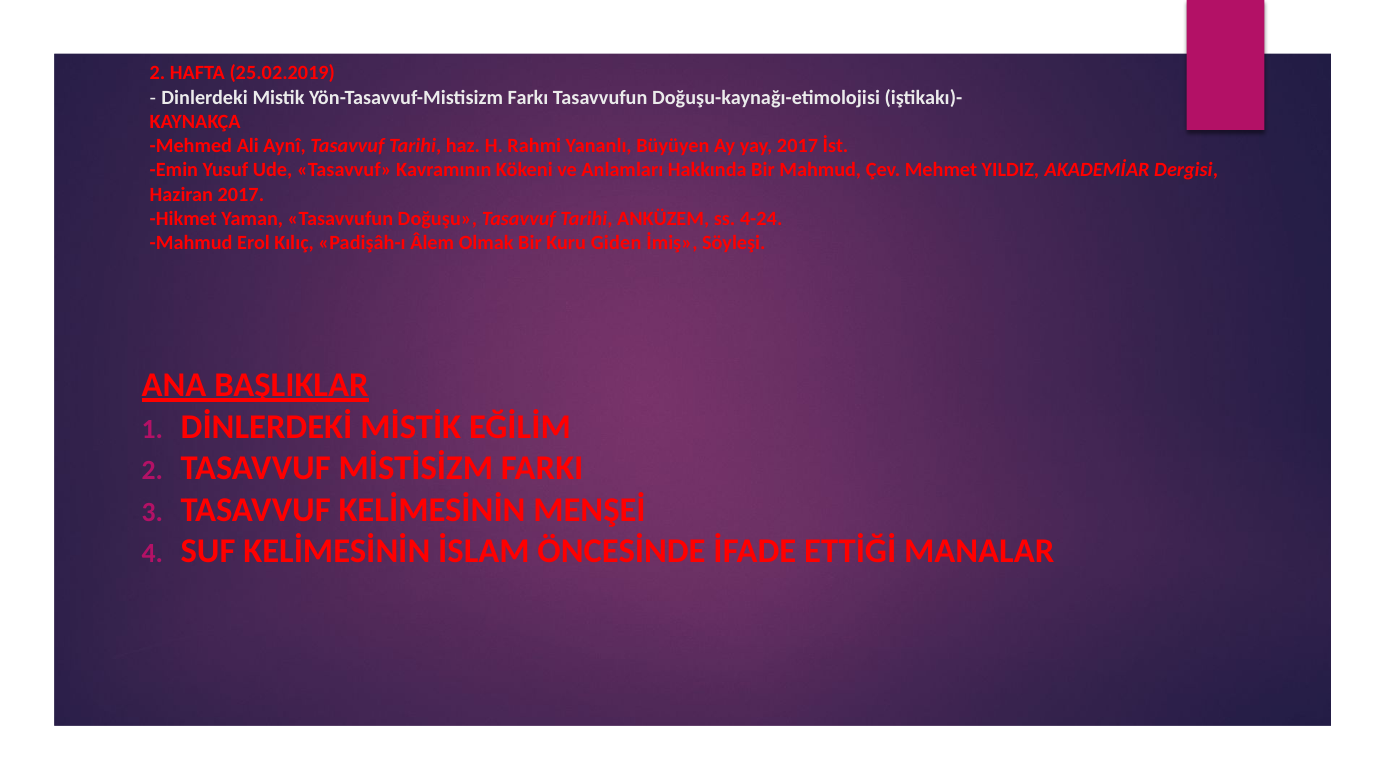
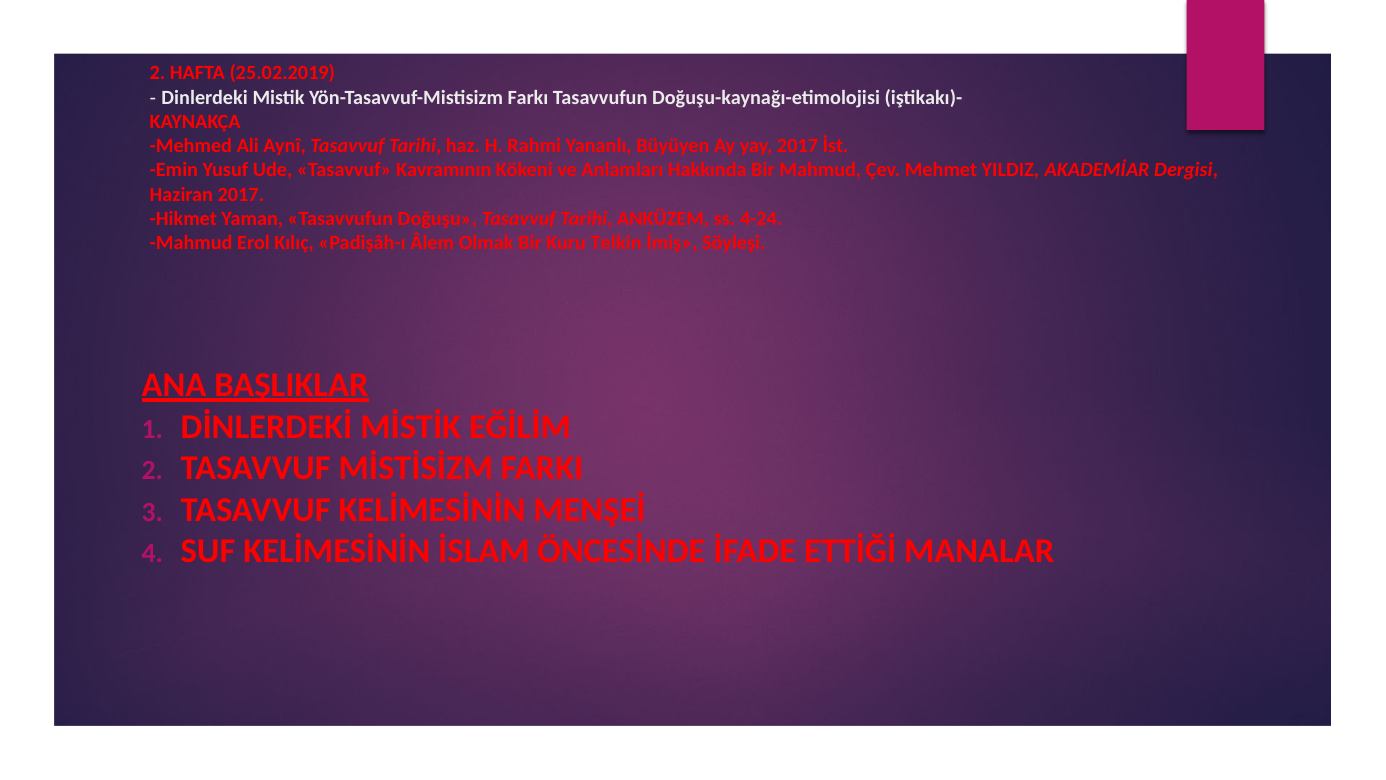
Giden: Giden -> Telkin
